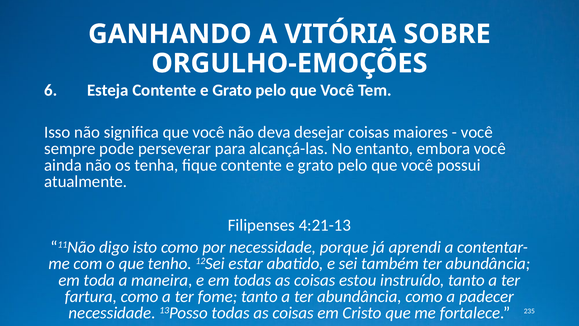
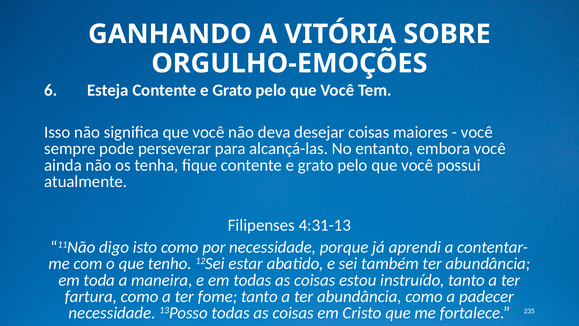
4:21-13: 4:21-13 -> 4:31-13
